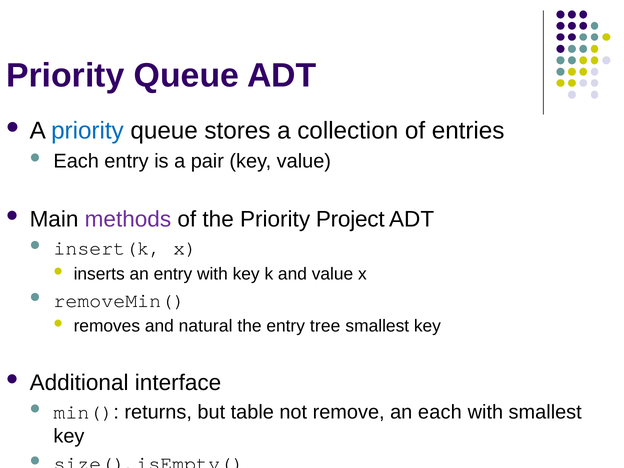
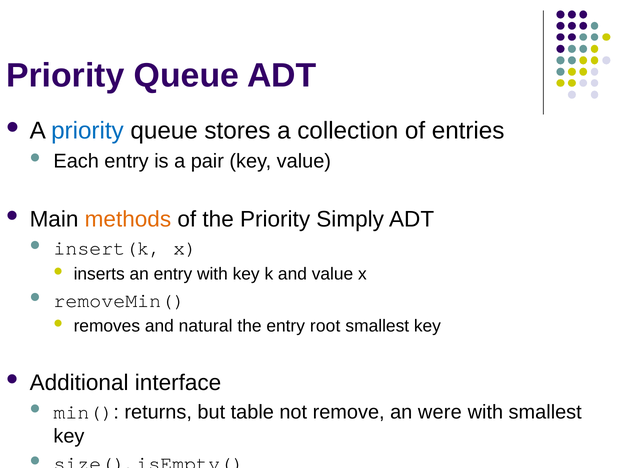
methods colour: purple -> orange
Project: Project -> Simply
tree: tree -> root
an each: each -> were
